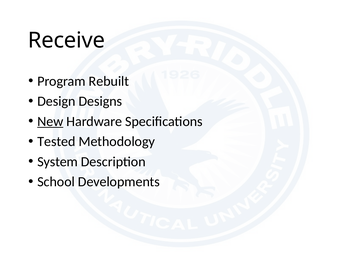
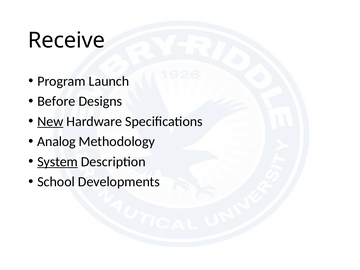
Rebuilt: Rebuilt -> Launch
Design: Design -> Before
Tested: Tested -> Analog
System underline: none -> present
